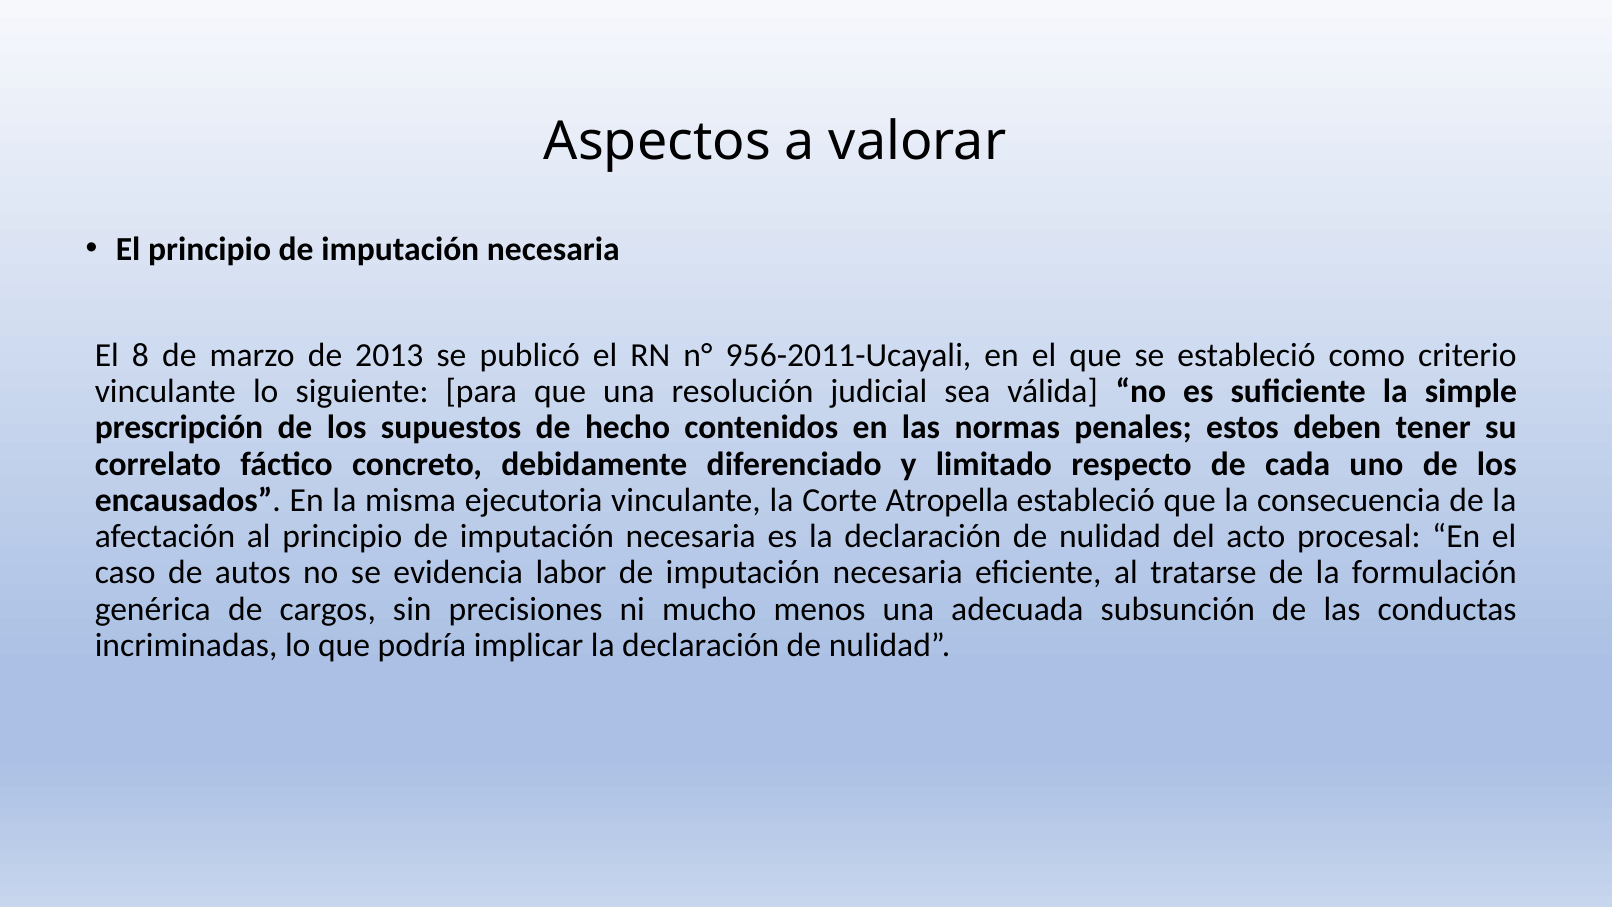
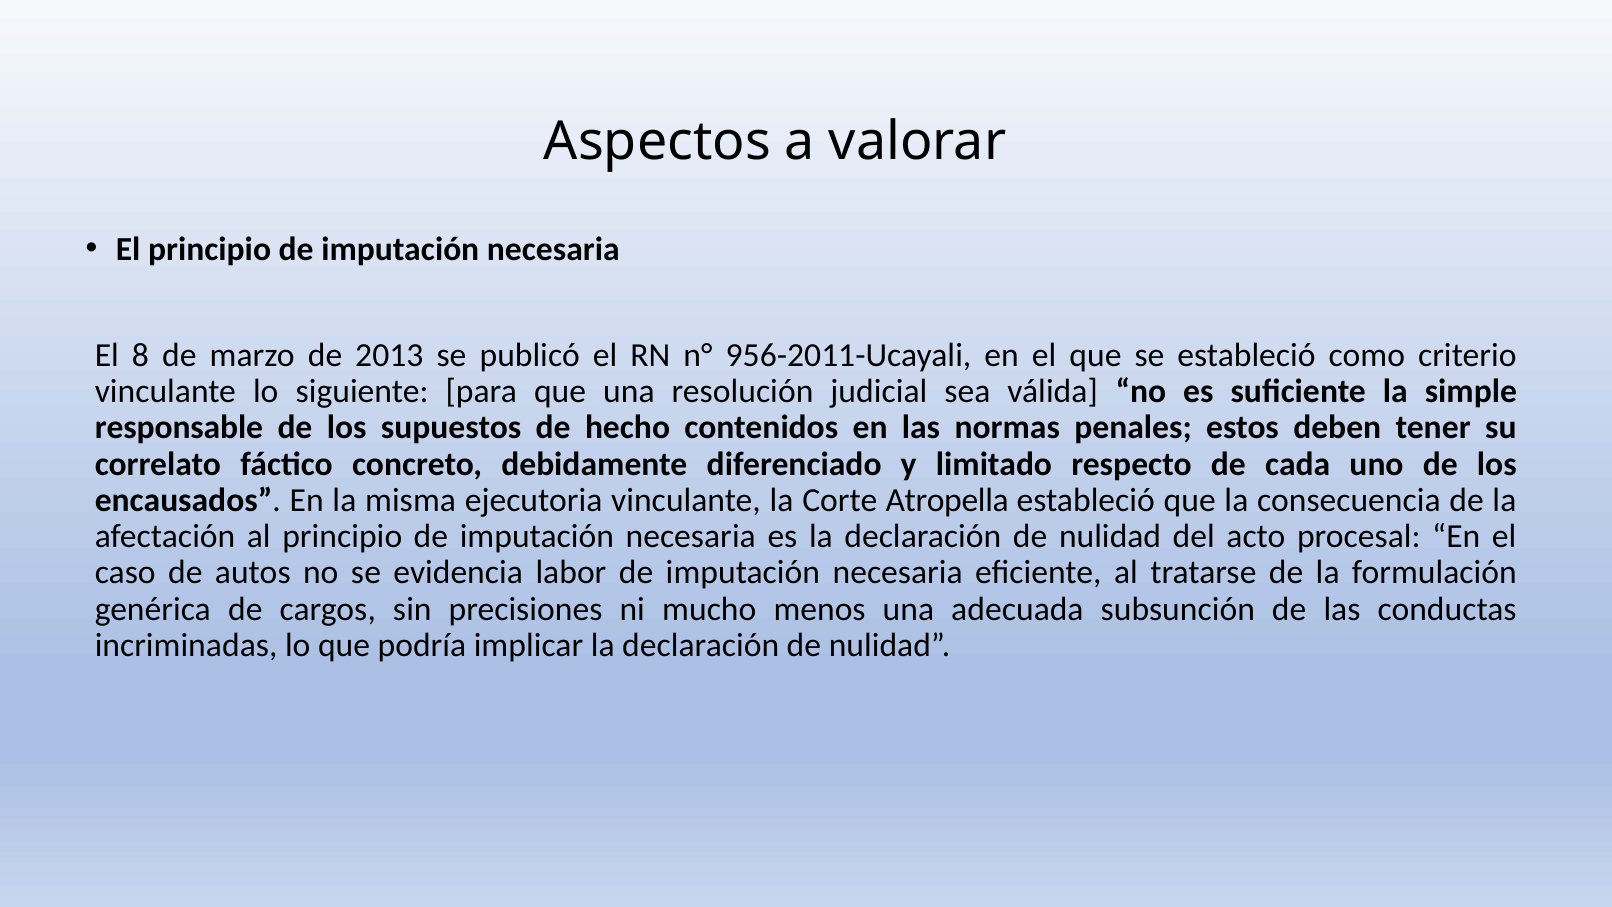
prescripción: prescripción -> responsable
